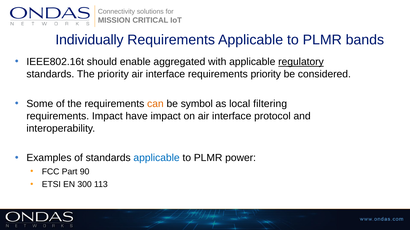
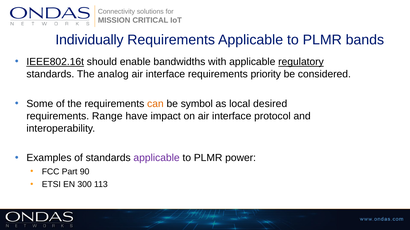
IEEE802.16t underline: none -> present
aggregated: aggregated -> bandwidths
The priority: priority -> analog
filtering: filtering -> desired
requirements Impact: Impact -> Range
applicable at (157, 158) colour: blue -> purple
